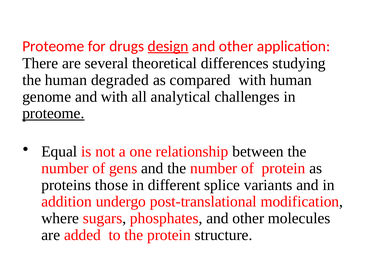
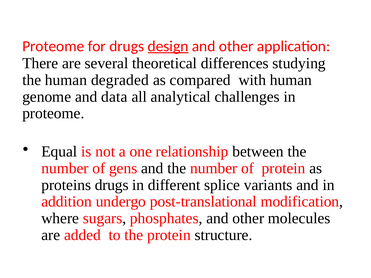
and with: with -> data
proteome at (53, 113) underline: present -> none
proteins those: those -> drugs
